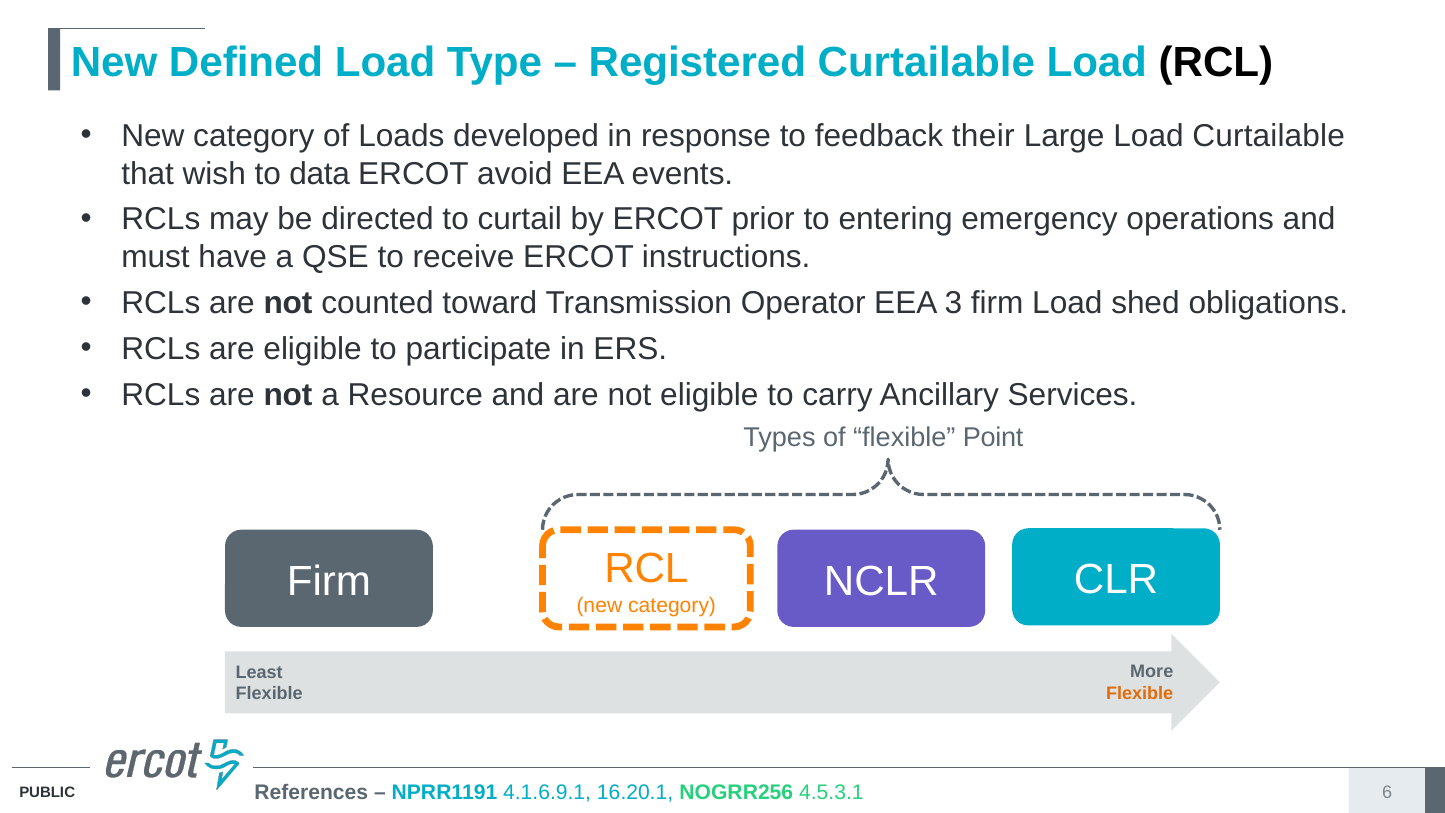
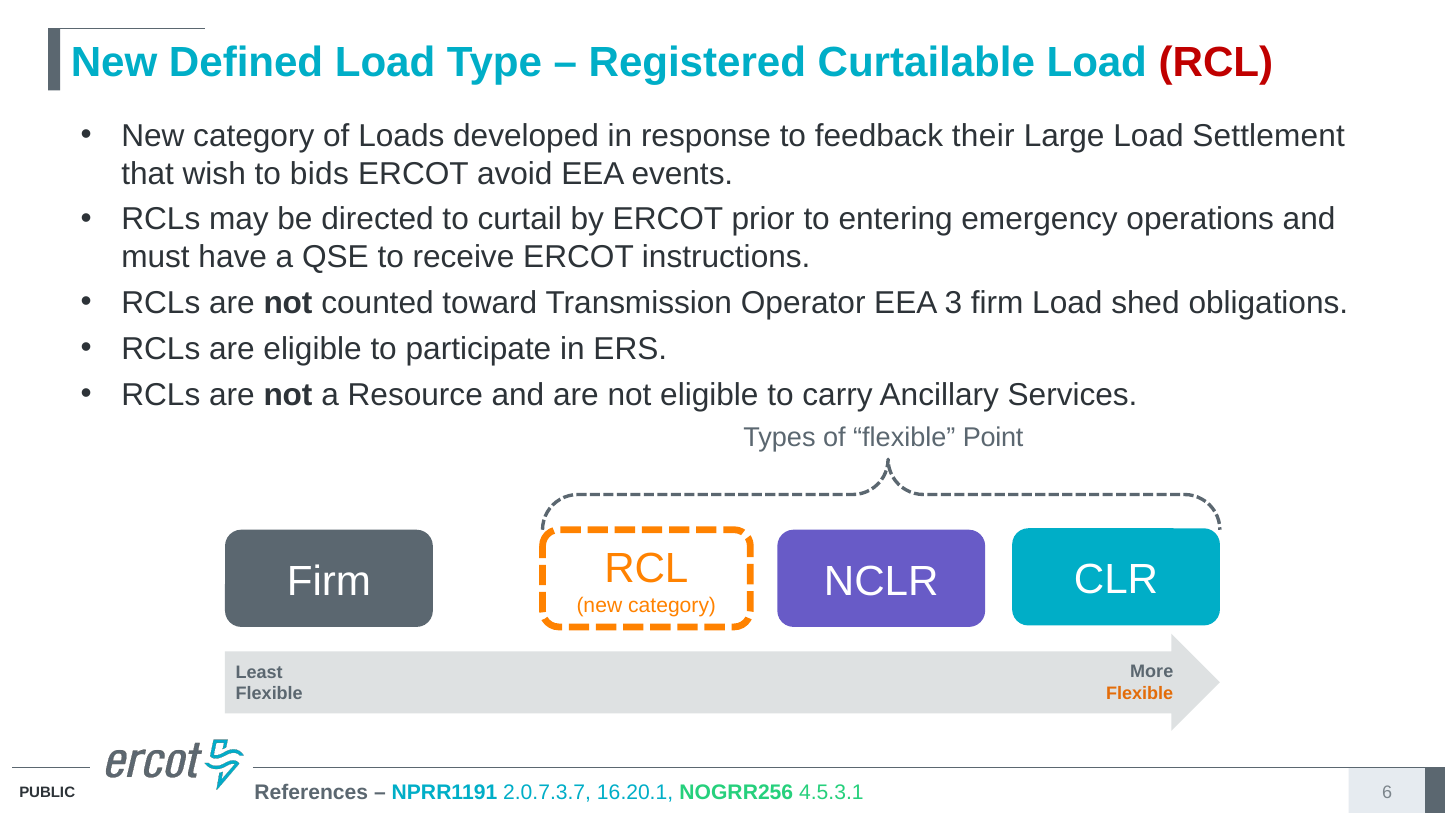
RCL at (1216, 62) colour: black -> red
Load Curtailable: Curtailable -> Settlement
data: data -> bids
4.1.6.9.1: 4.1.6.9.1 -> 2.0.7.3.7
